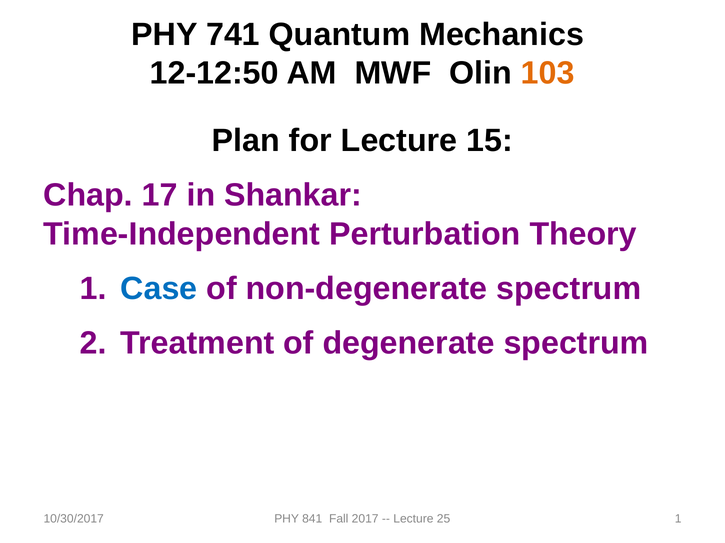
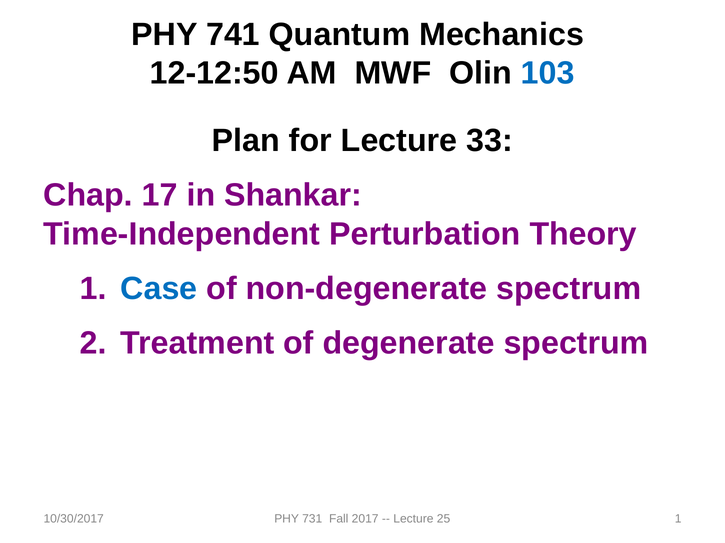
103 colour: orange -> blue
15: 15 -> 33
841: 841 -> 731
